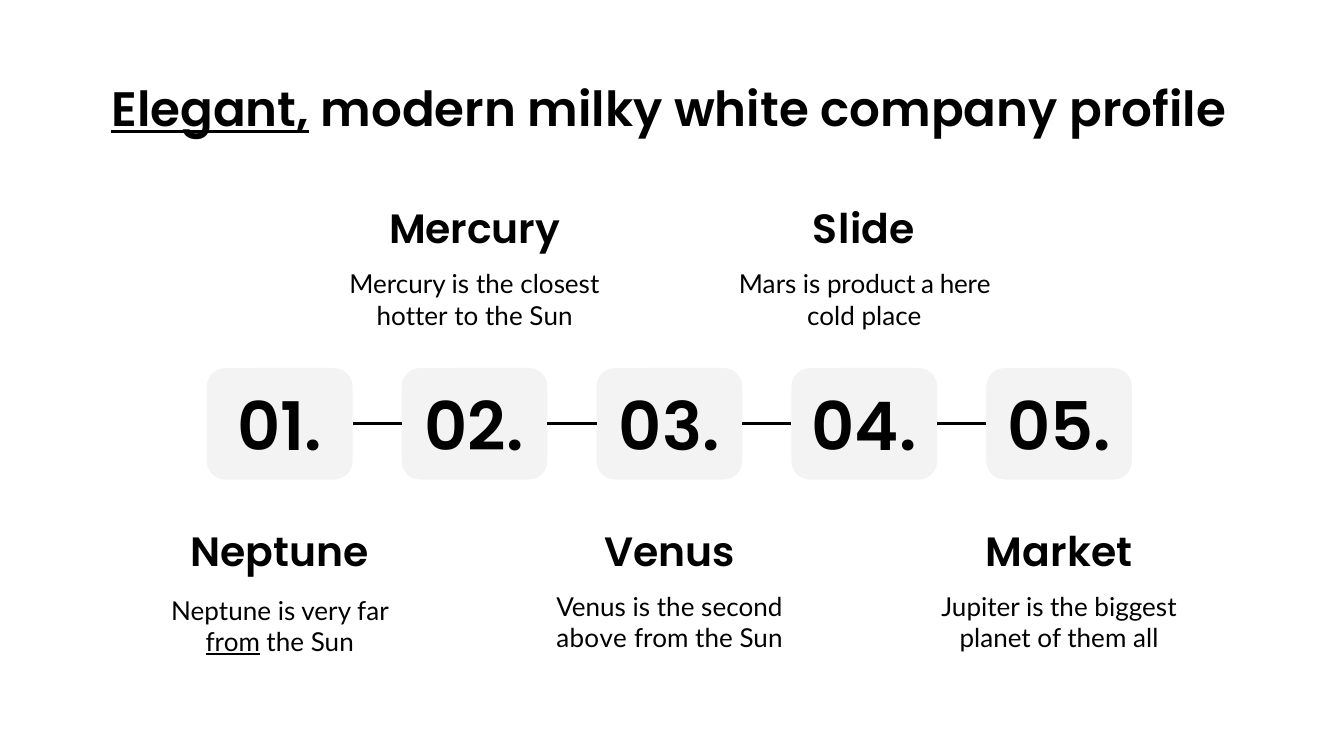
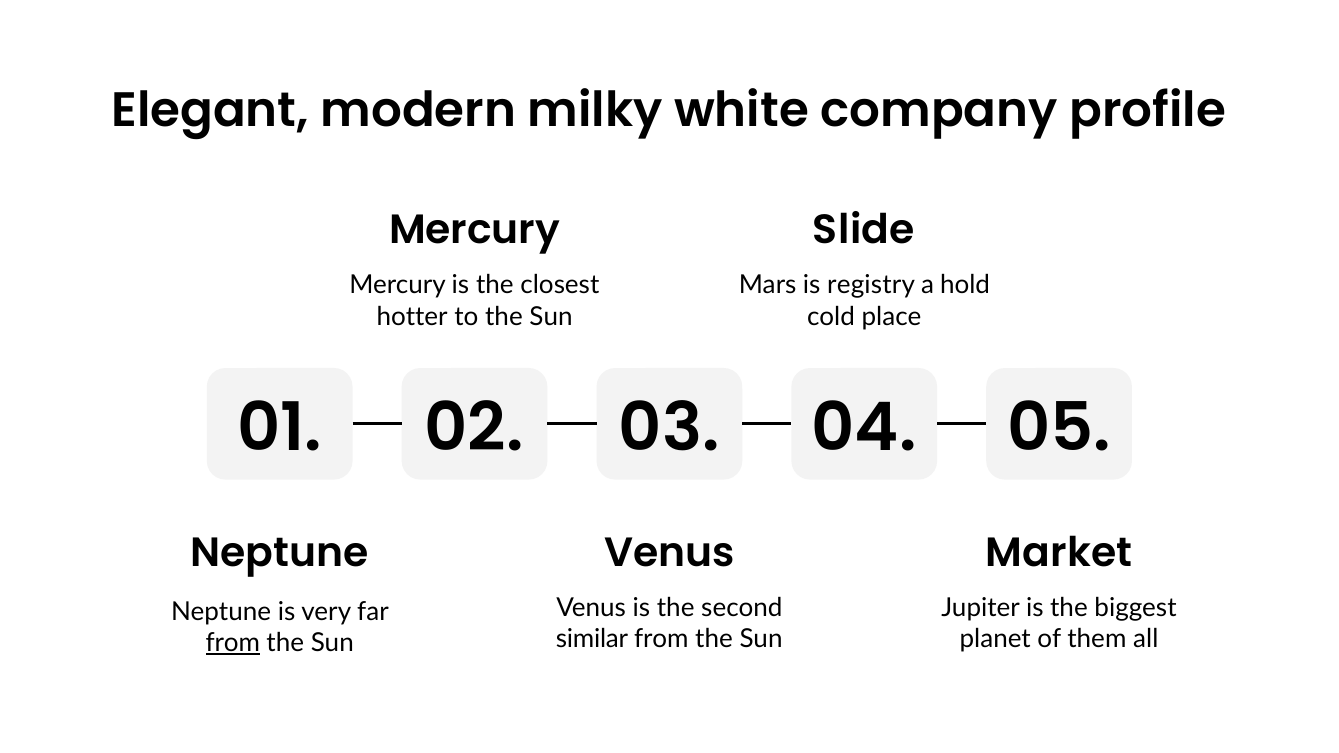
Elegant underline: present -> none
product: product -> registry
here: here -> hold
above: above -> similar
